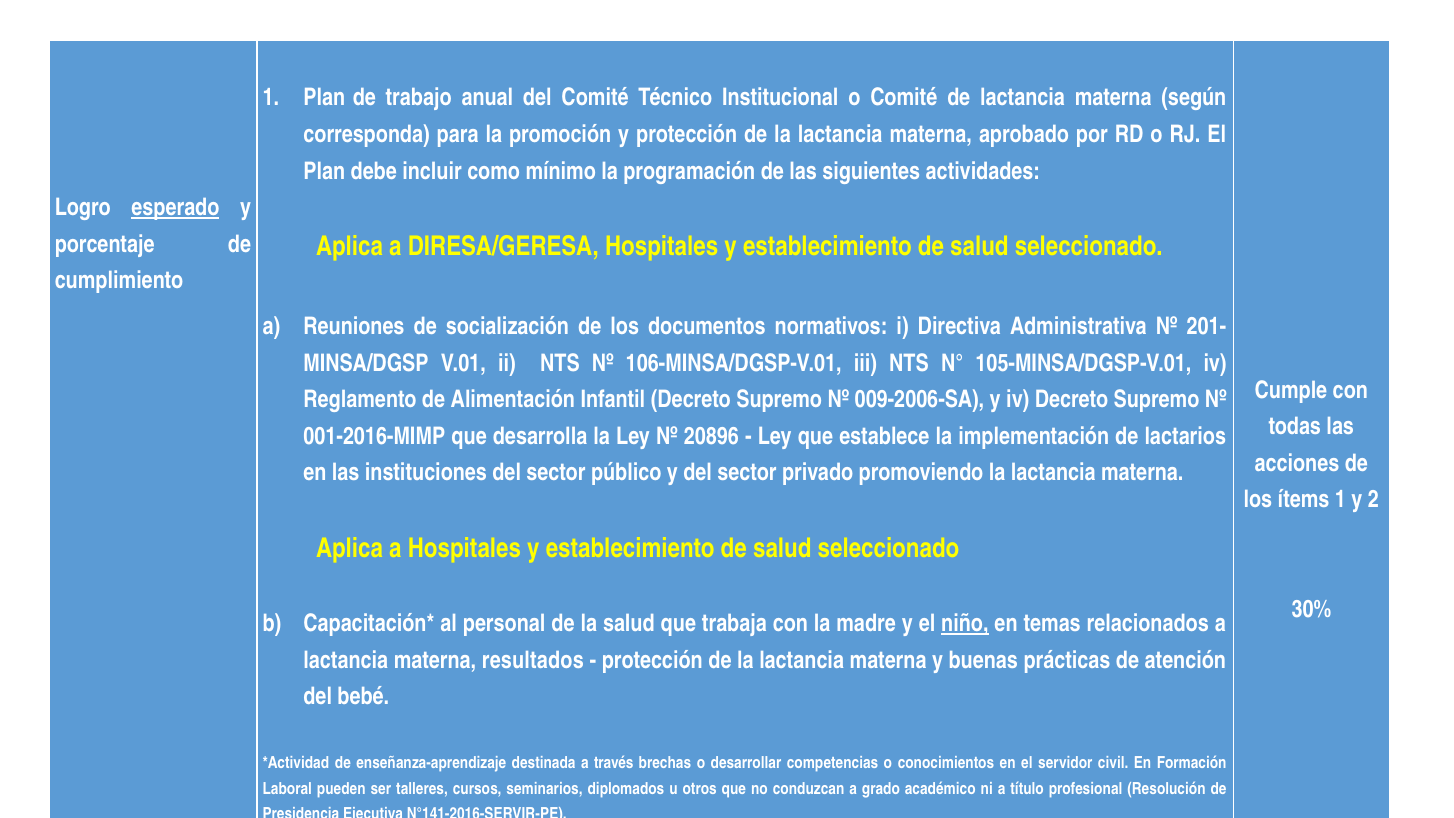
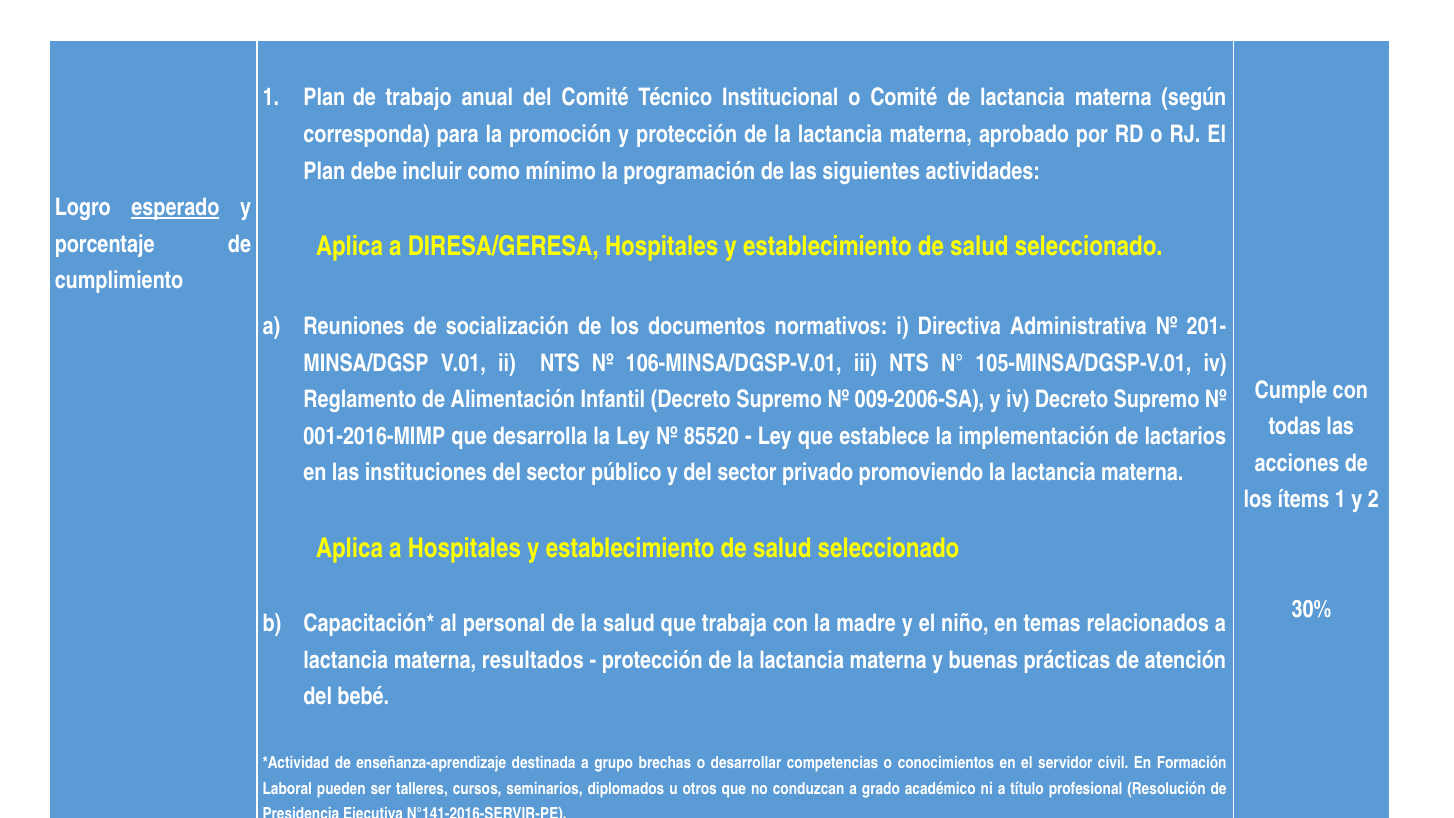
20896: 20896 -> 85520
niño underline: present -> none
través: través -> grupo
